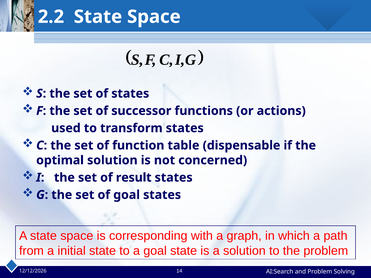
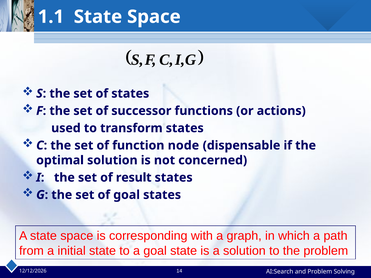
2.2: 2.2 -> 1.1
table: table -> node
